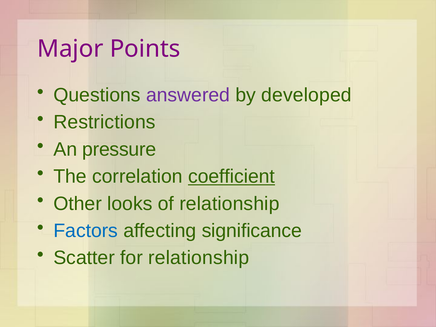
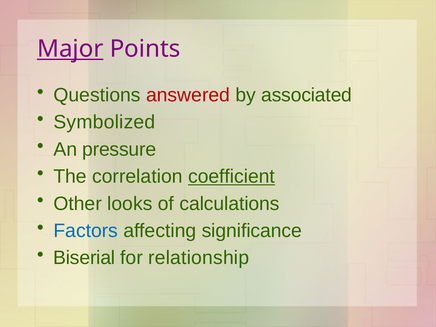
Major underline: none -> present
answered colour: purple -> red
developed: developed -> associated
Restrictions: Restrictions -> Symbolized
of relationship: relationship -> calculations
Scatter: Scatter -> Biserial
